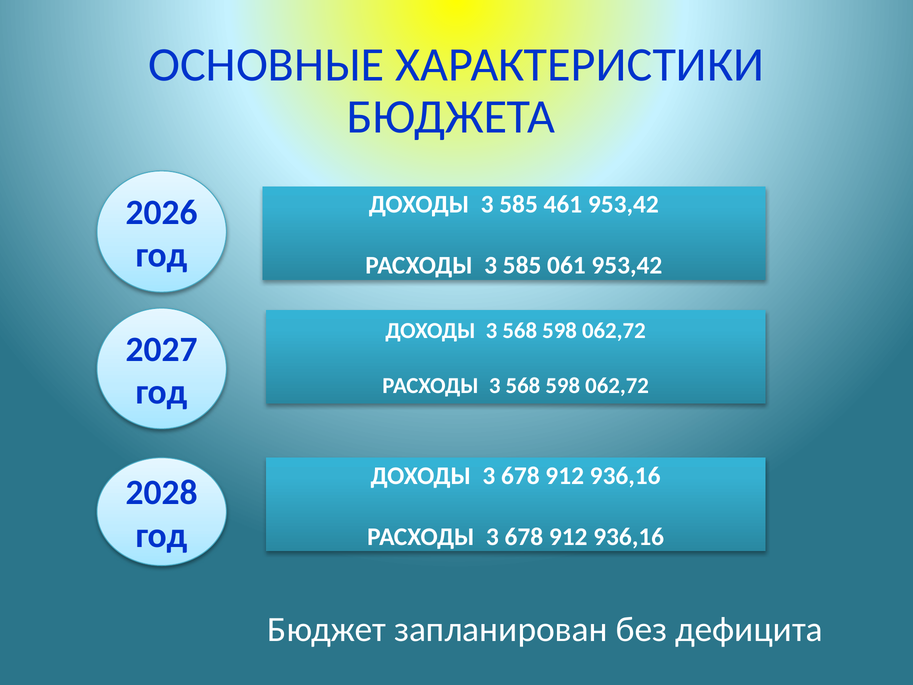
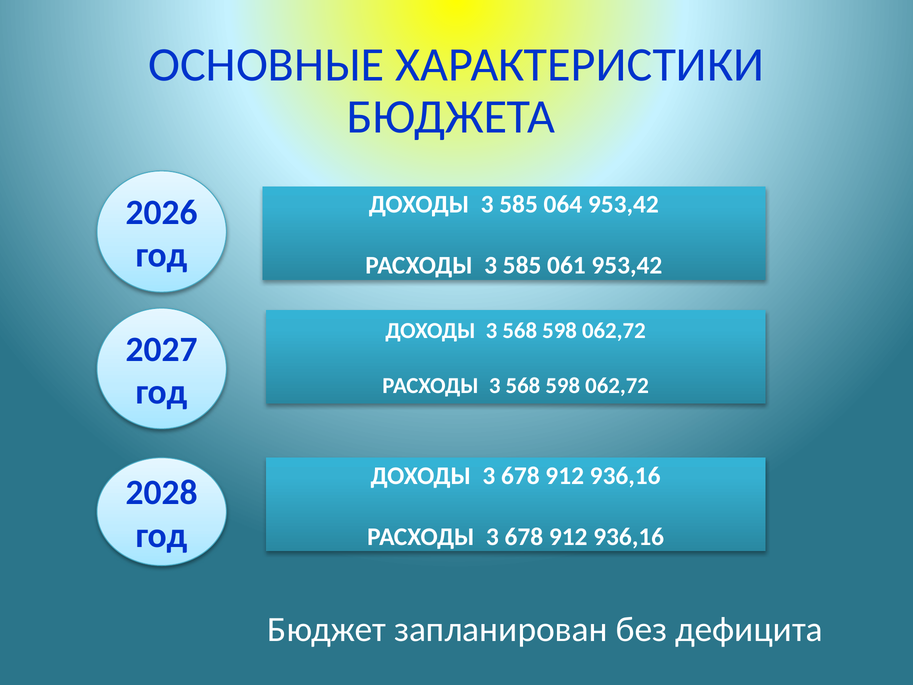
461: 461 -> 064
